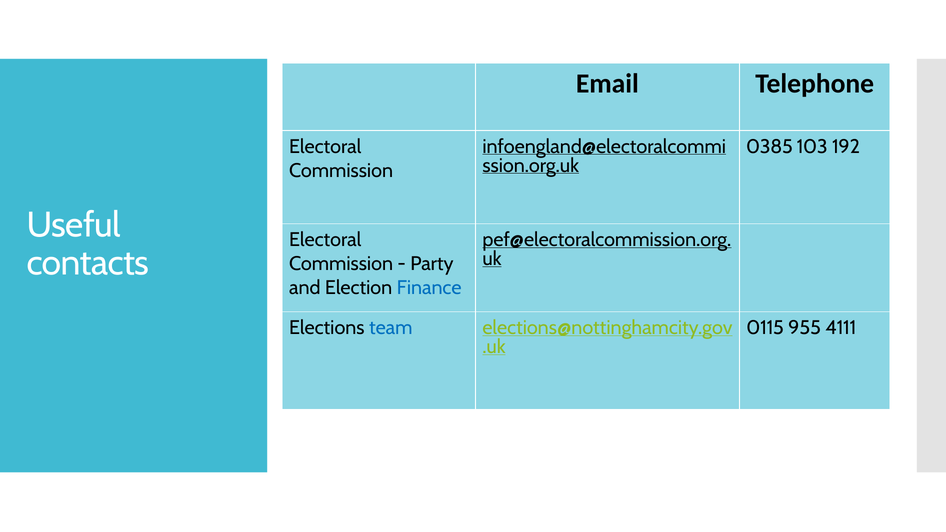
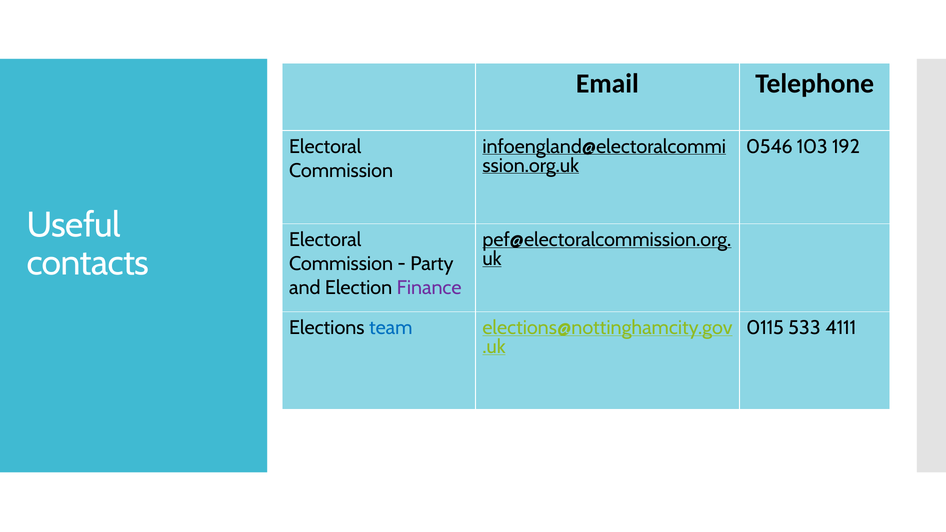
0385: 0385 -> 0546
Finance colour: blue -> purple
955: 955 -> 533
